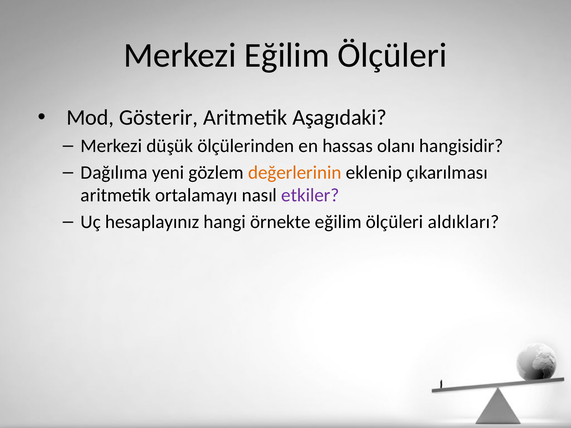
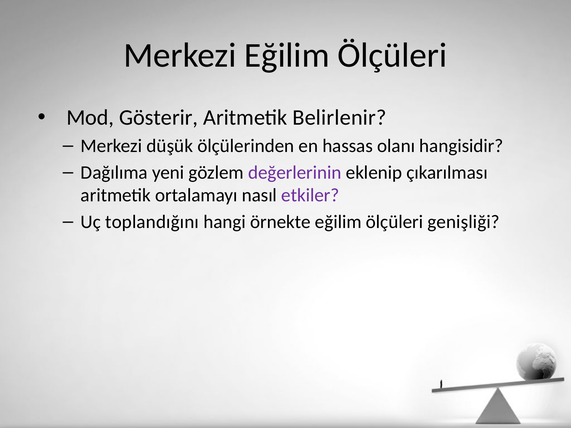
Aşagıdaki: Aşagıdaki -> Belirlenir
değerlerinin colour: orange -> purple
hesaplayınız: hesaplayınız -> toplandığını
aldıkları: aldıkları -> genişliği
